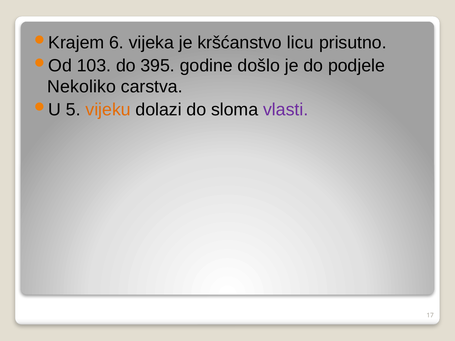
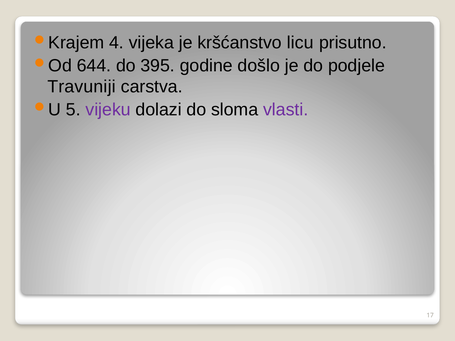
6: 6 -> 4
103: 103 -> 644
Nekoliko: Nekoliko -> Travuniji
vijeku colour: orange -> purple
